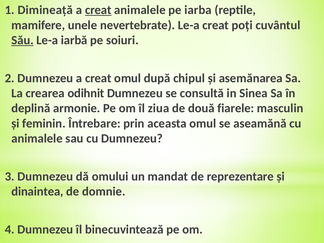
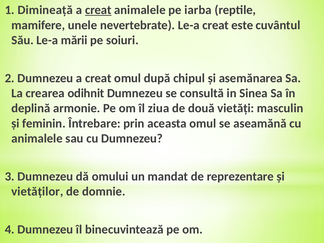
poţi: poţi -> este
Său underline: present -> none
iarbă: iarbă -> mării
fiarele: fiarele -> vietăţi
dinaintea: dinaintea -> vietăţilor
